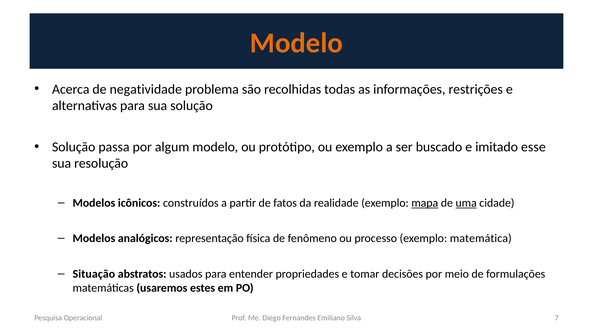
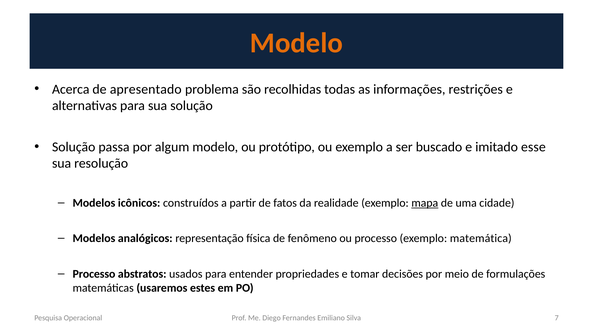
negatividade: negatividade -> apresentado
uma underline: present -> none
Situação at (94, 274): Situação -> Processo
